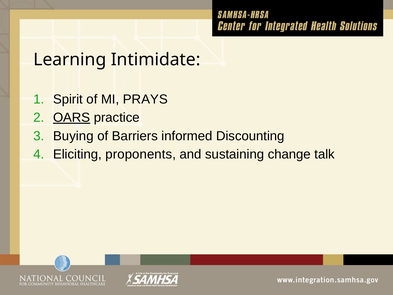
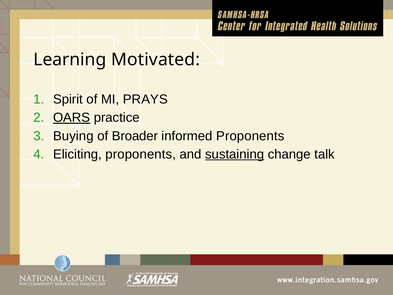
Intimidate: Intimidate -> Motivated
Barriers: Barriers -> Broader
informed Discounting: Discounting -> Proponents
sustaining underline: none -> present
